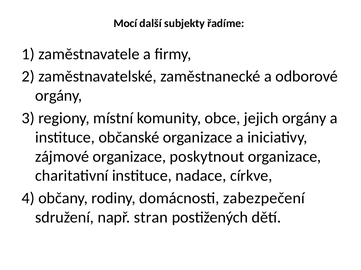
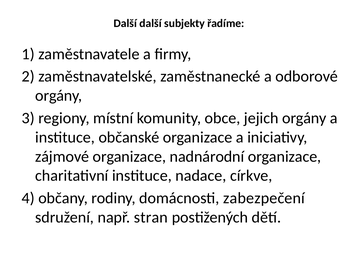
Mocí at (125, 23): Mocí -> Další
poskytnout: poskytnout -> nadnárodní
